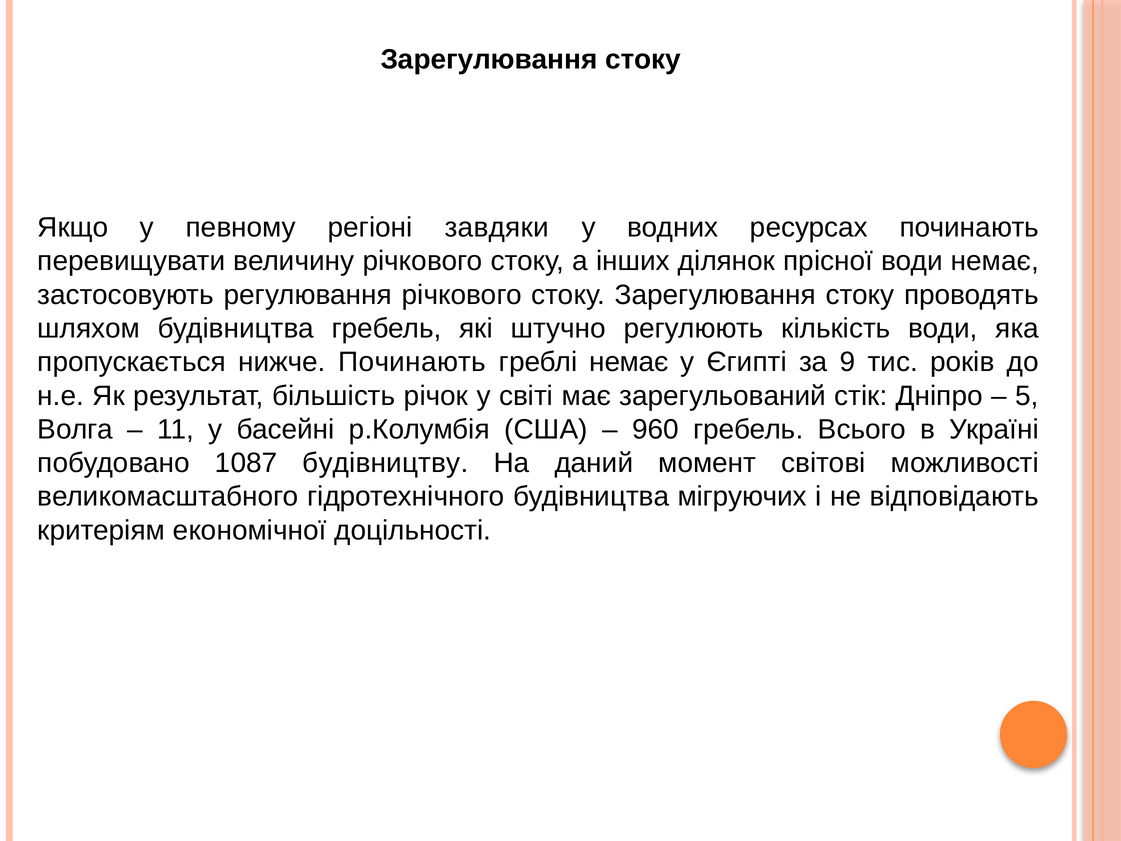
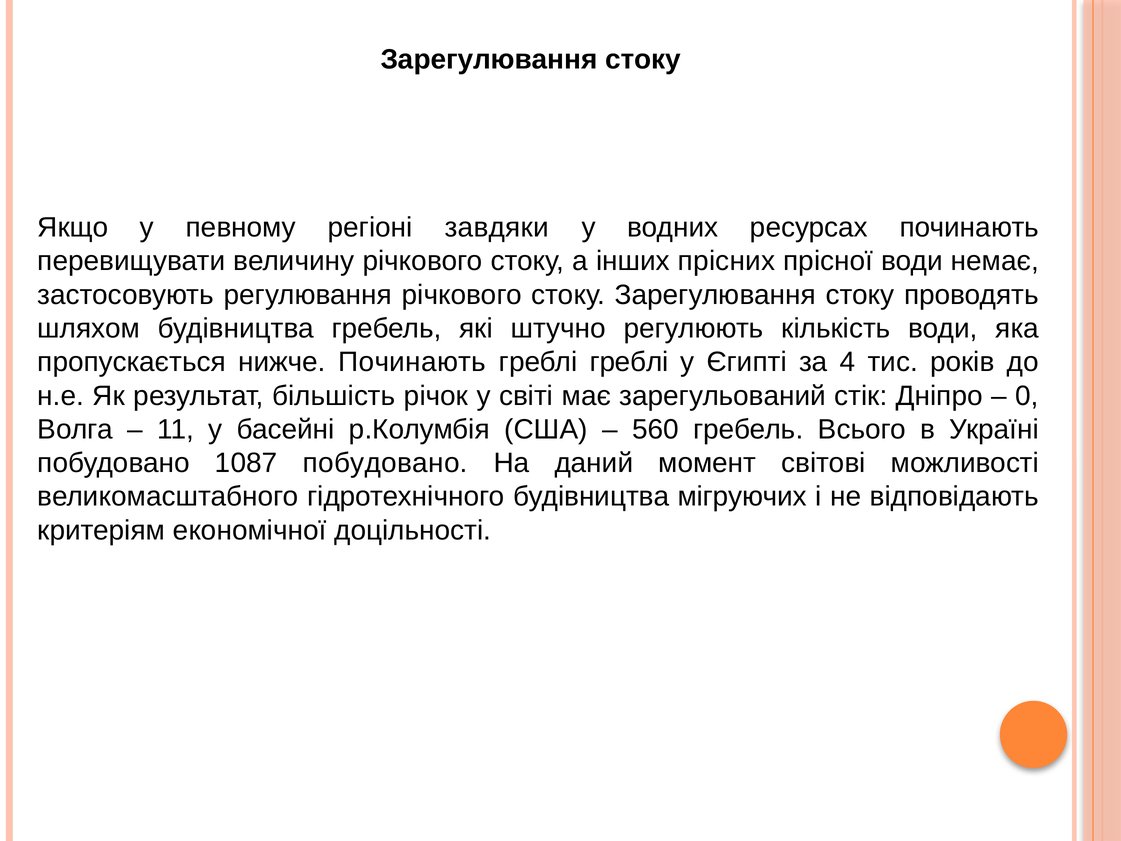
ділянок: ділянок -> прісних
греблі немає: немає -> греблі
9: 9 -> 4
5: 5 -> 0
960: 960 -> 560
1087 будівництву: будівництву -> побудовано
